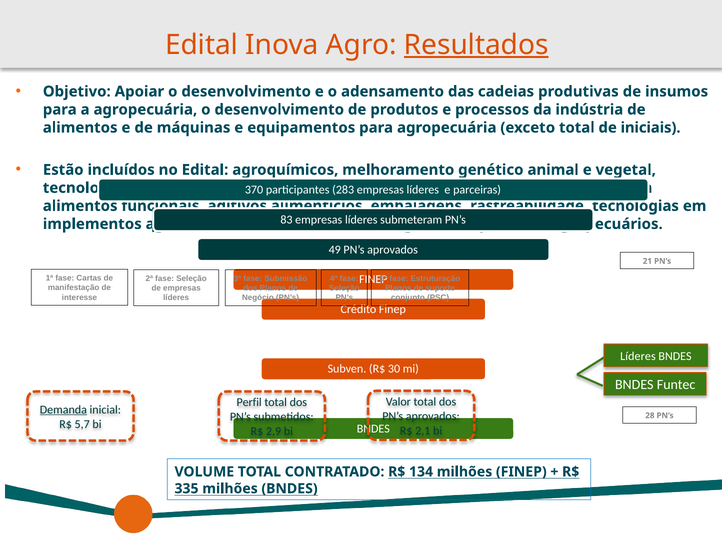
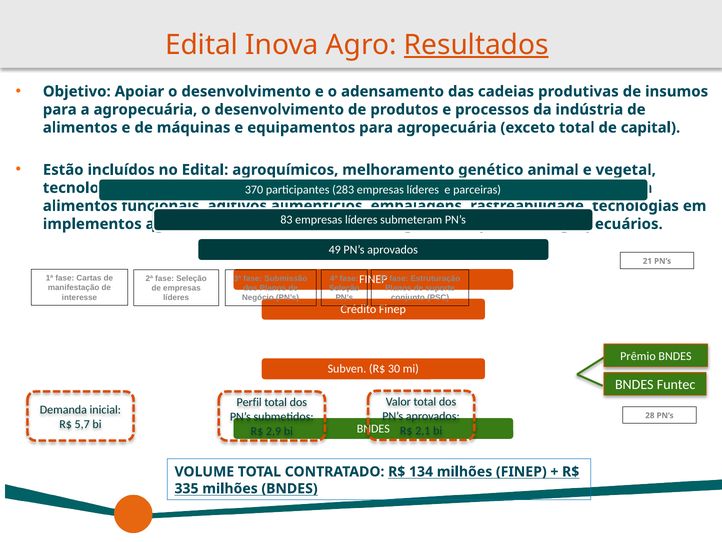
iniciais: iniciais -> capital
Líderes at (638, 356): Líderes -> Prêmio
Demanda underline: present -> none
